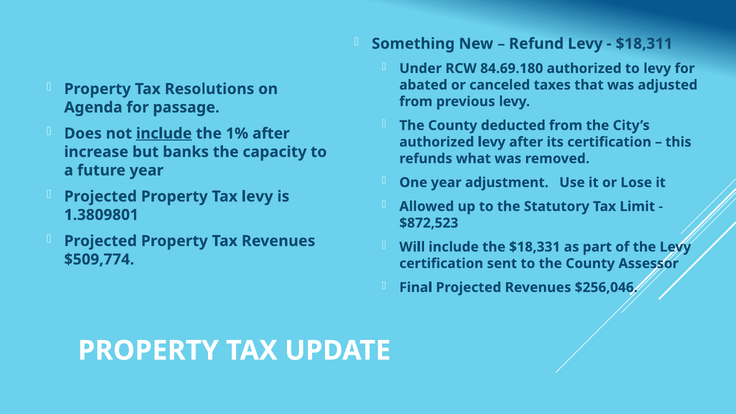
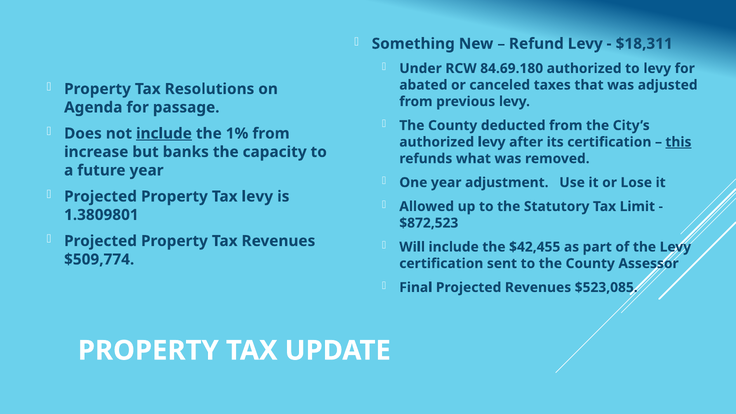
1% after: after -> from
this underline: none -> present
$18,331: $18,331 -> $42,455
$256,046: $256,046 -> $523,085
